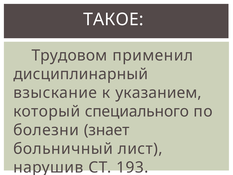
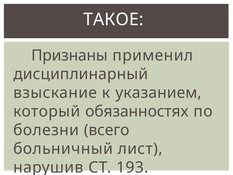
Трудовом: Трудовом -> Признаны
специального: специального -> обязанностях
знает: знает -> всего
